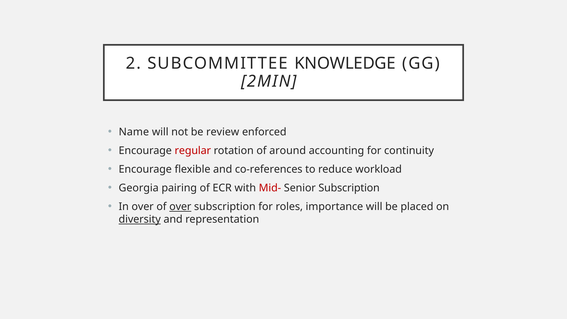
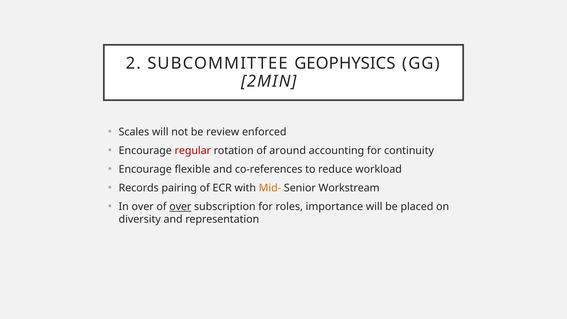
KNOWLEDGE: KNOWLEDGE -> GEOPHYSICS
Name: Name -> Scales
Georgia: Georgia -> Records
Mid- colour: red -> orange
Senior Subscription: Subscription -> Workstream
diversity underline: present -> none
